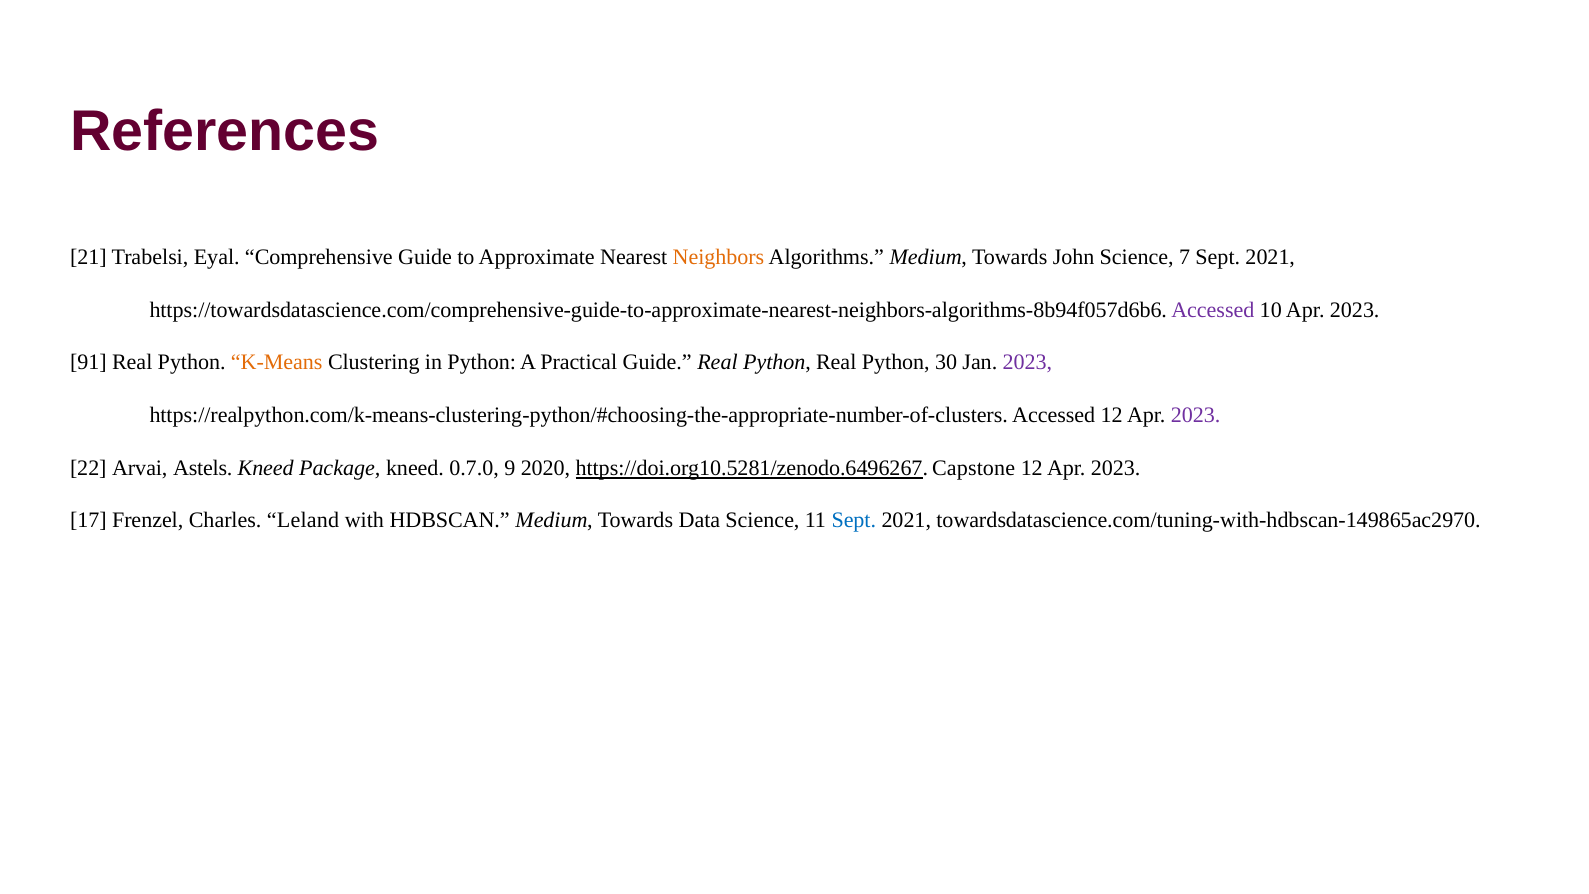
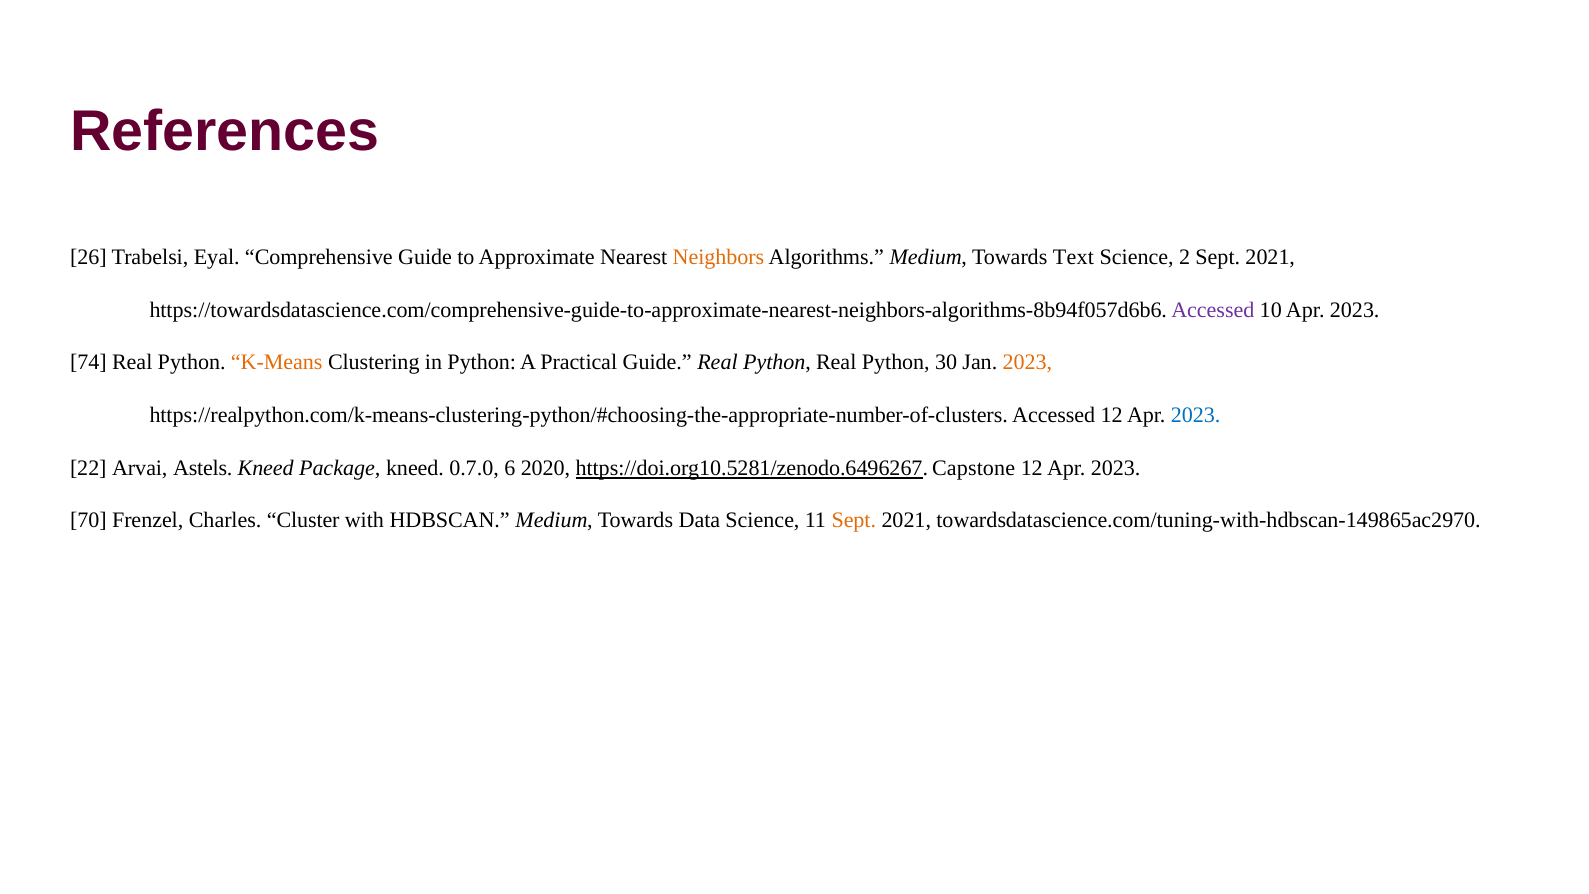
21: 21 -> 26
John: John -> Text
7: 7 -> 2
91: 91 -> 74
2023 at (1027, 362) colour: purple -> orange
2023 at (1196, 415) colour: purple -> blue
9: 9 -> 6
17: 17 -> 70
Leland: Leland -> Cluster
Sept at (854, 521) colour: blue -> orange
